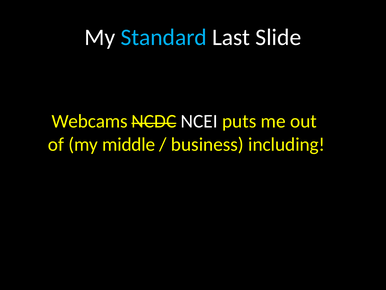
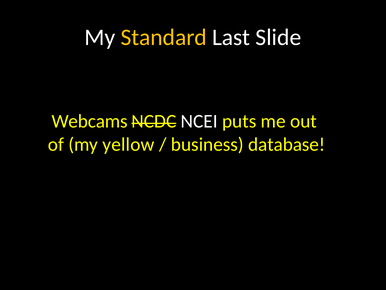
Standard colour: light blue -> yellow
middle: middle -> yellow
including: including -> database
